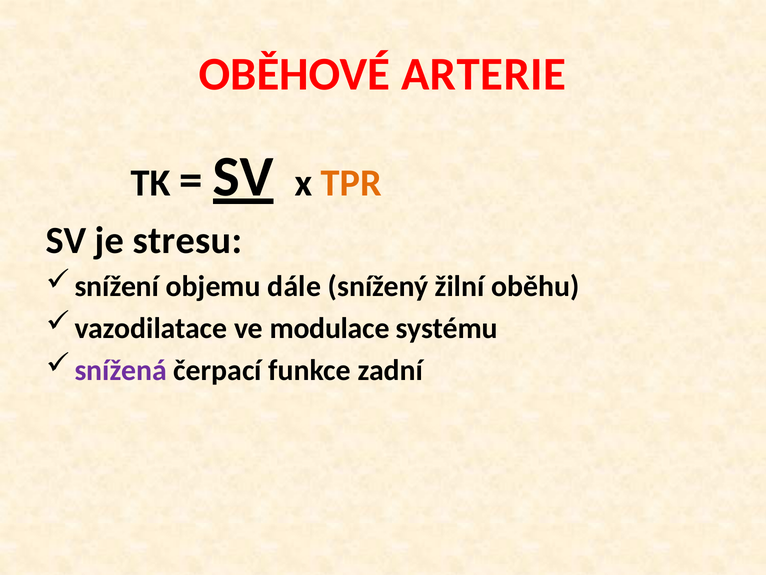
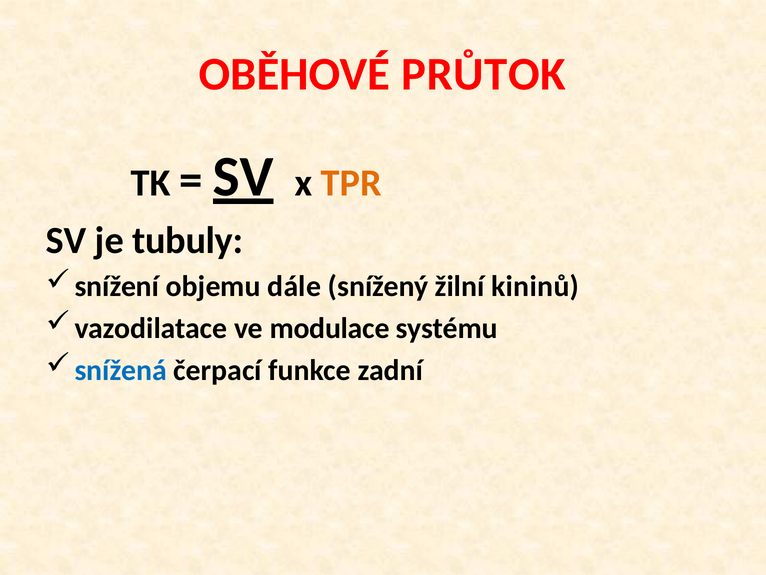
ARTERIE: ARTERIE -> PRŮTOK
stresu: stresu -> tubuly
oběhu: oběhu -> kininů
snížená colour: purple -> blue
